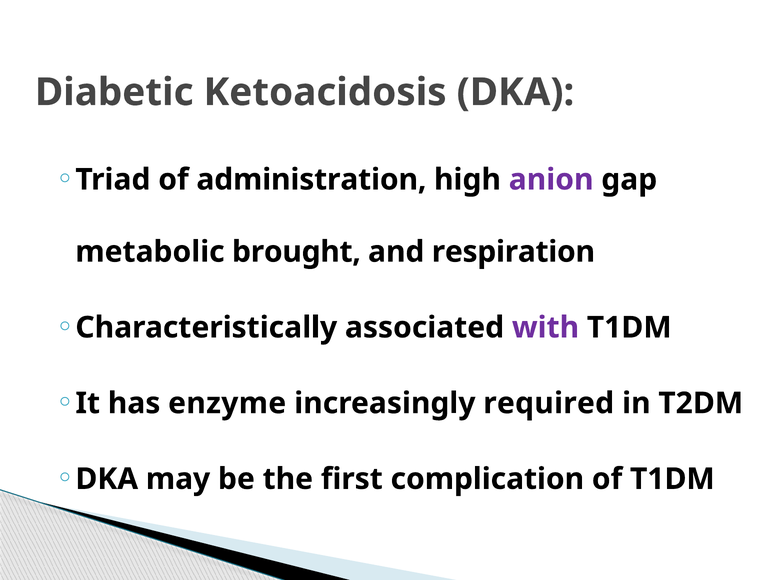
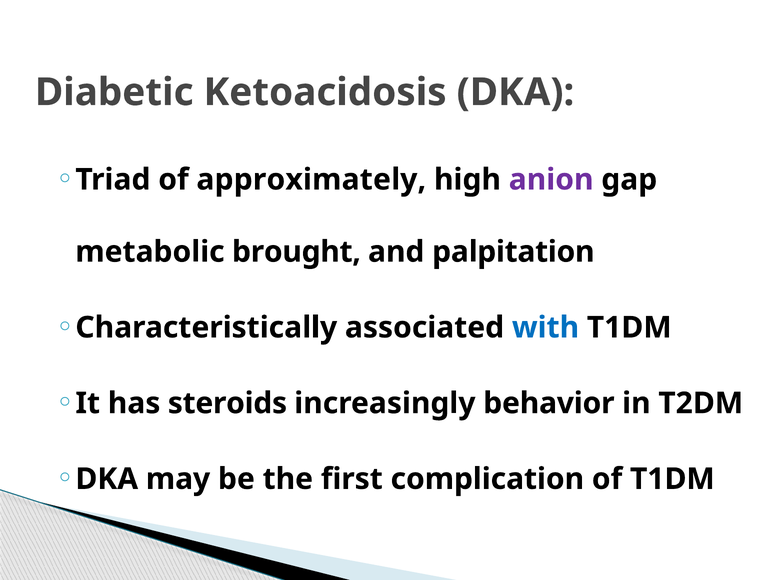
administration: administration -> approximately
respiration: respiration -> palpitation
with colour: purple -> blue
enzyme: enzyme -> steroids
required: required -> behavior
